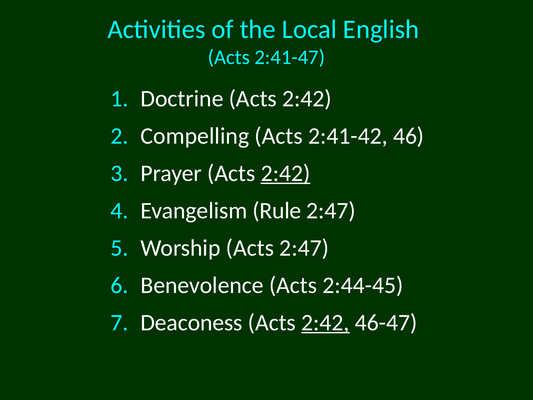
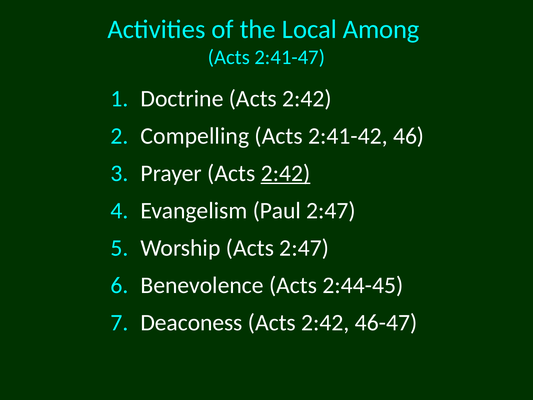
English: English -> Among
Rule: Rule -> Paul
2:42 at (325, 322) underline: present -> none
